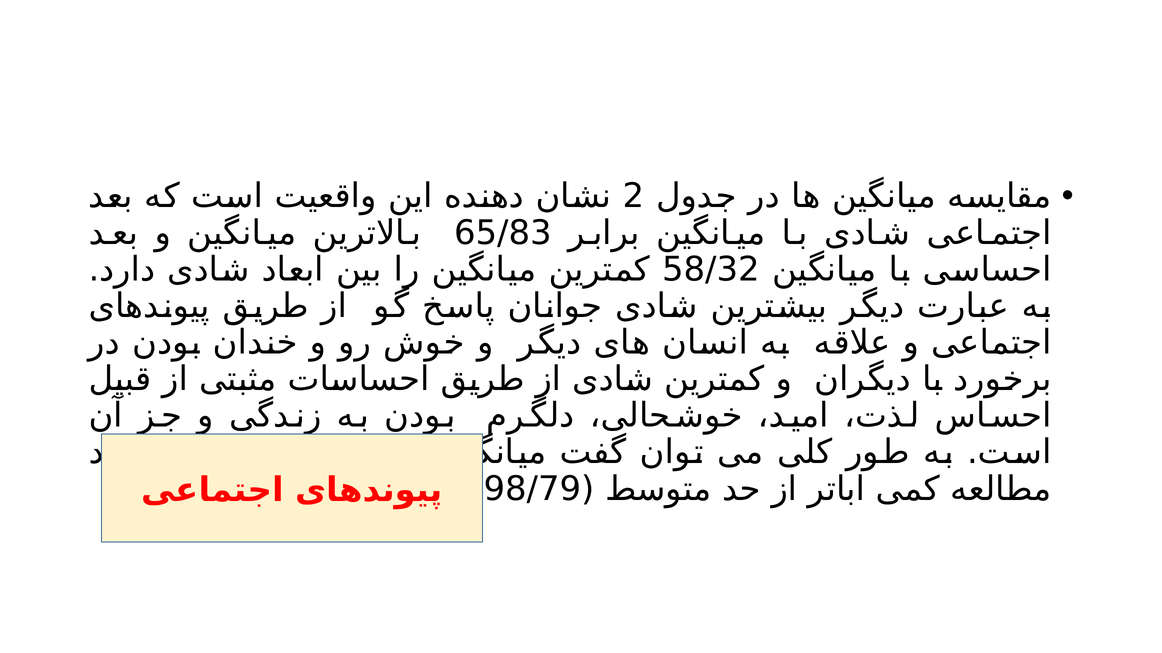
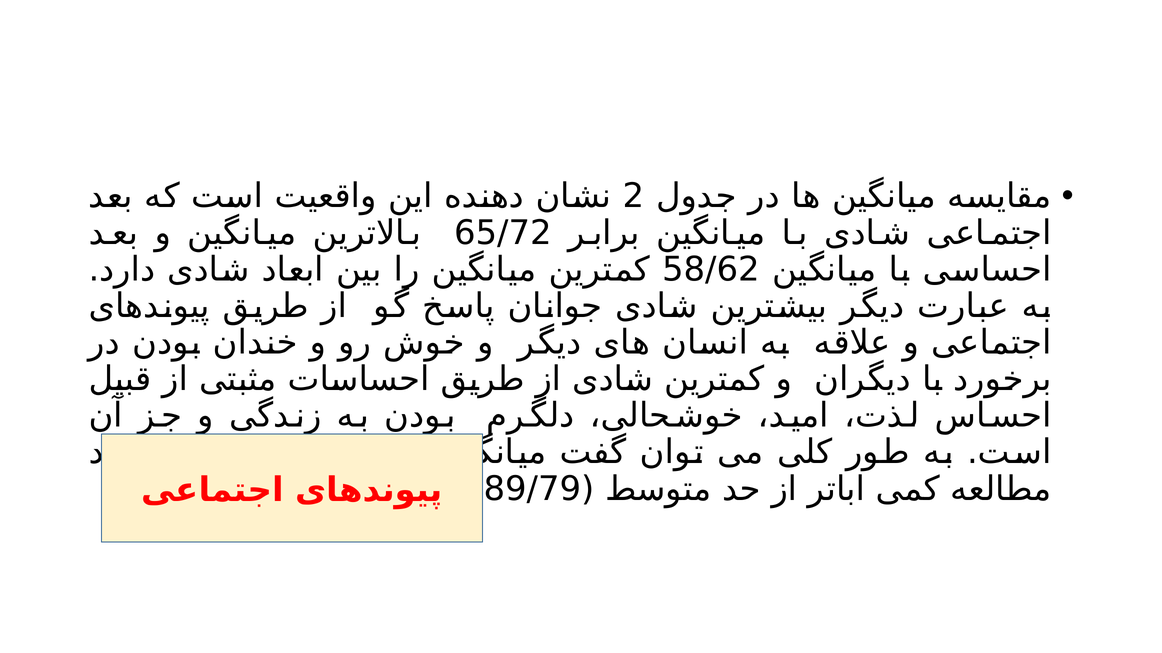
65/83: 65/83 -> 65/72
58/32: 58/32 -> 58/62
98/79: 98/79 -> 89/79
